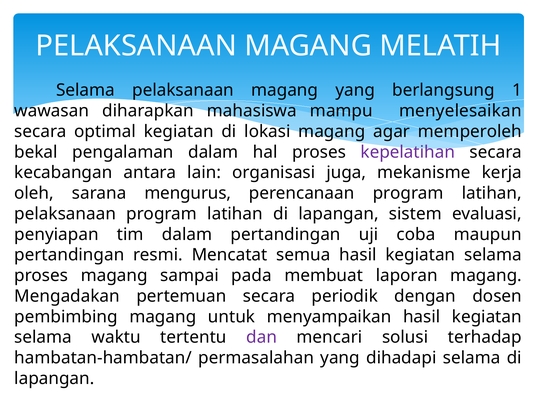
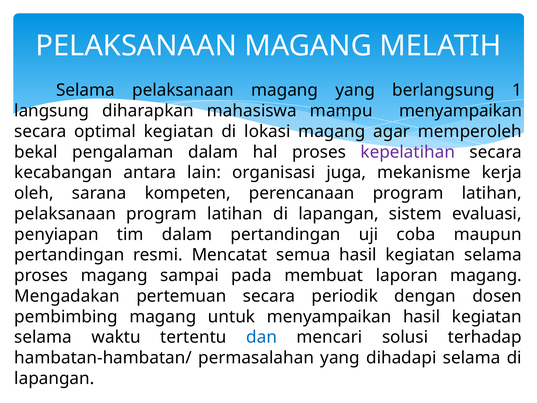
wawasan: wawasan -> langsung
mampu menyelesaikan: menyelesaikan -> menyampaikan
mengurus: mengurus -> kompeten
dan colour: purple -> blue
